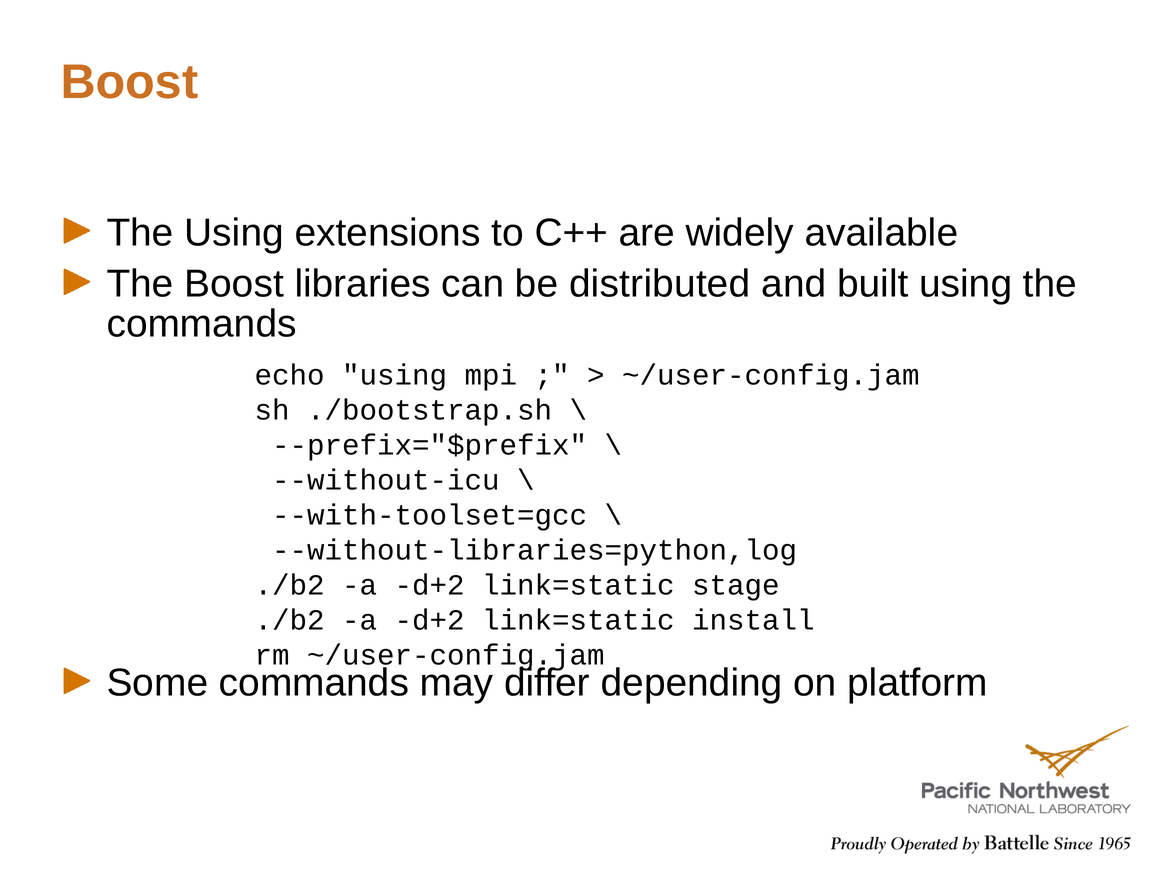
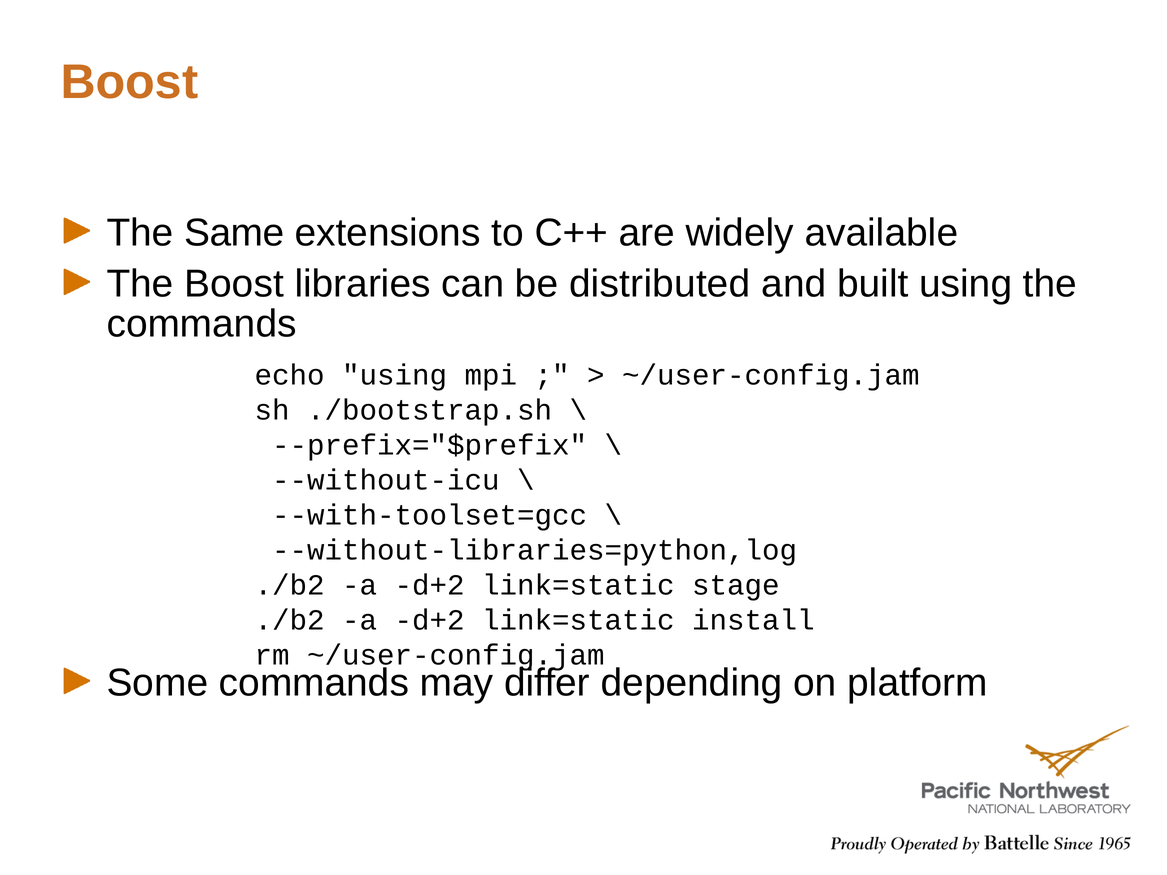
The Using: Using -> Same
